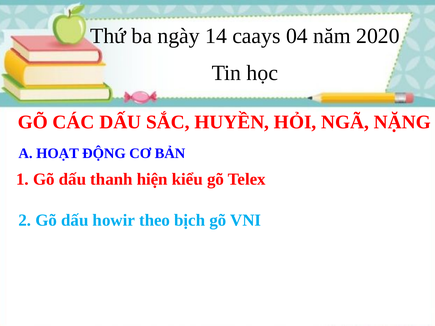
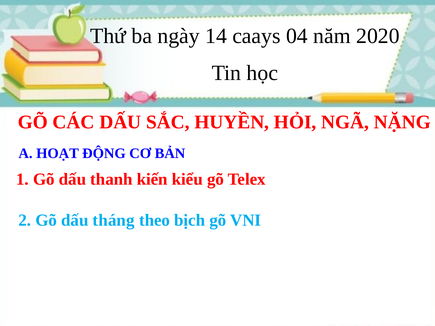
hiện: hiện -> kiến
howir: howir -> tháng
